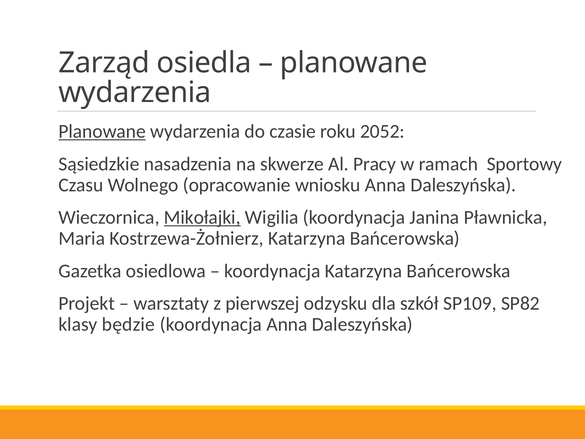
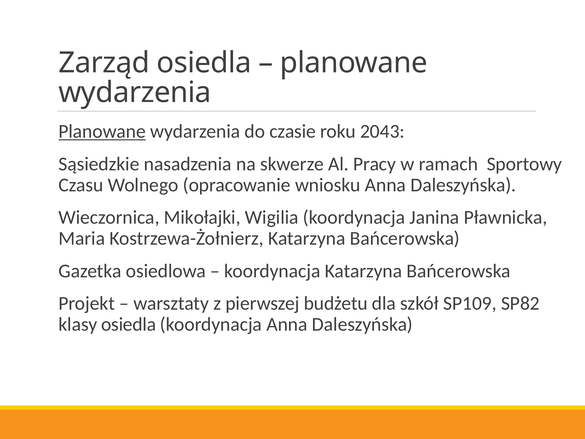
2052: 2052 -> 2043
Mikołajki underline: present -> none
odzysku: odzysku -> budżetu
klasy będzie: będzie -> osiedla
